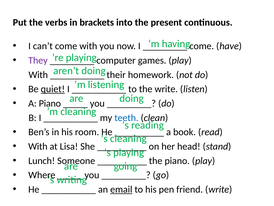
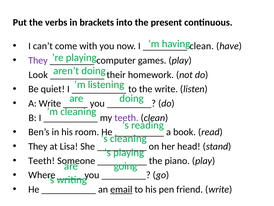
come at (202, 46): come -> clean
With at (38, 75): With -> Look
quiet underline: present -> none
A Piano: Piano -> Write
teeth at (126, 117) colour: blue -> purple
With at (38, 146): With -> They
Lunch at (42, 160): Lunch -> Teeth
